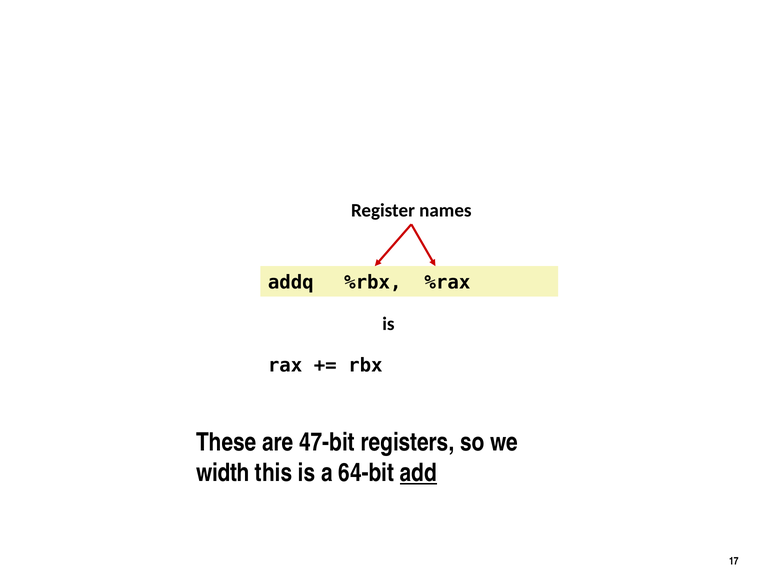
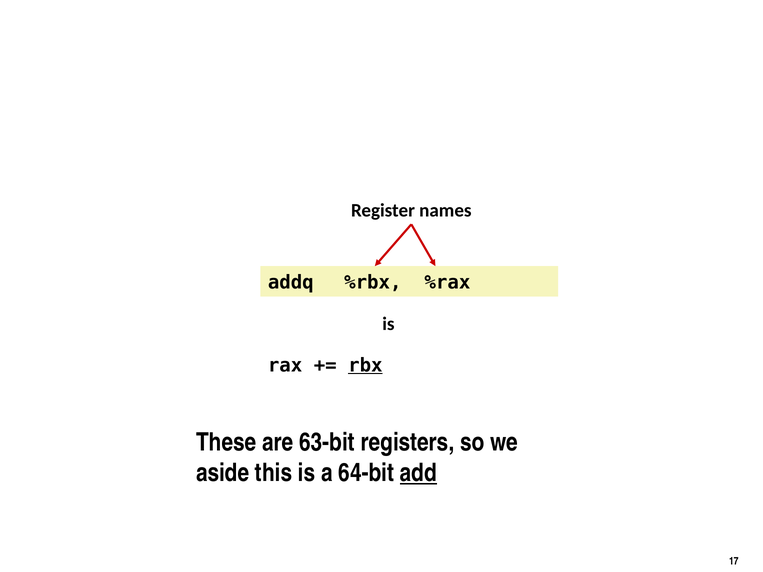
rbx underline: none -> present
47-bit: 47-bit -> 63-bit
width: width -> aside
